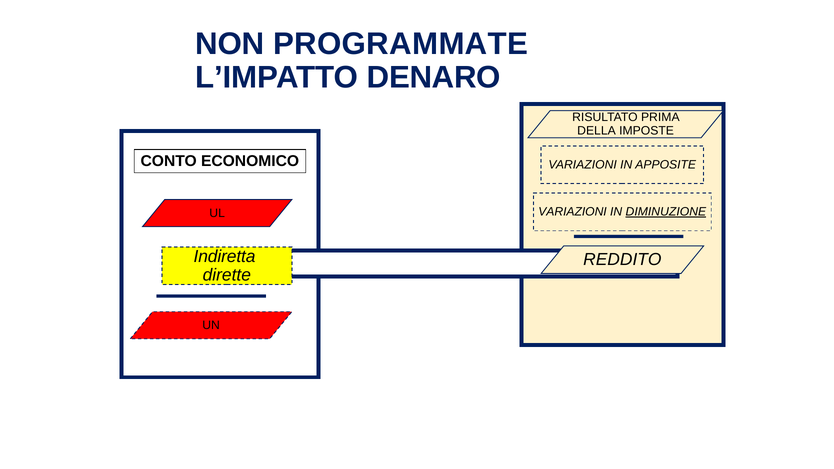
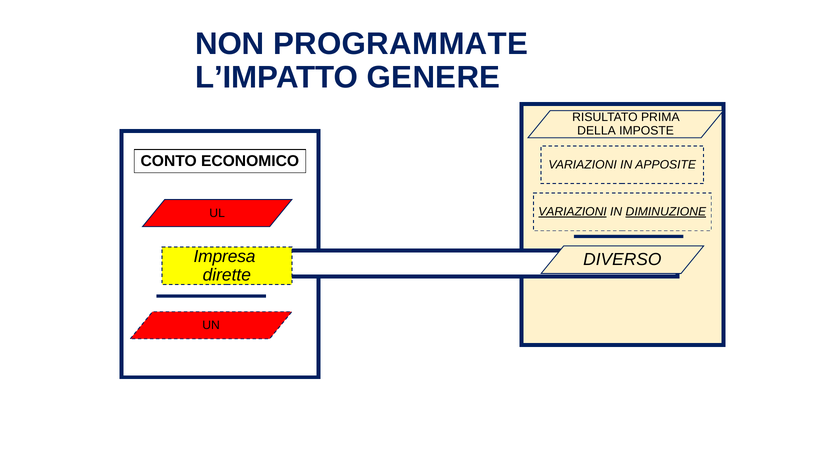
DENARO: DENARO -> GENERE
VARIAZIONI at (573, 212) underline: none -> present
Indiretta: Indiretta -> Impresa
REDDITO: REDDITO -> DIVERSO
